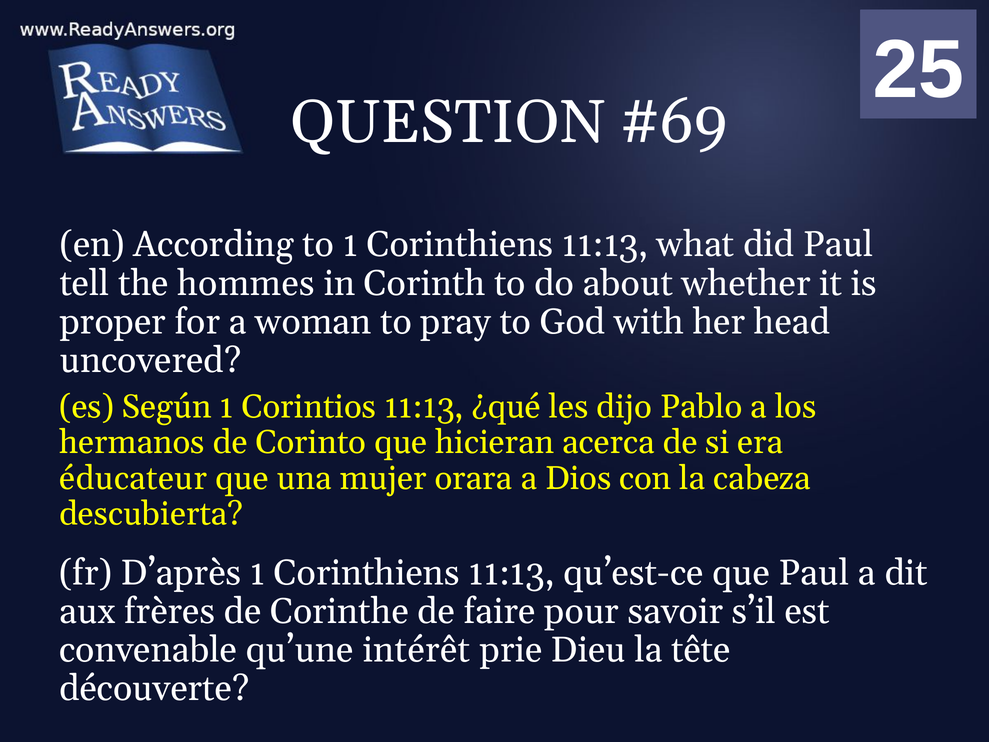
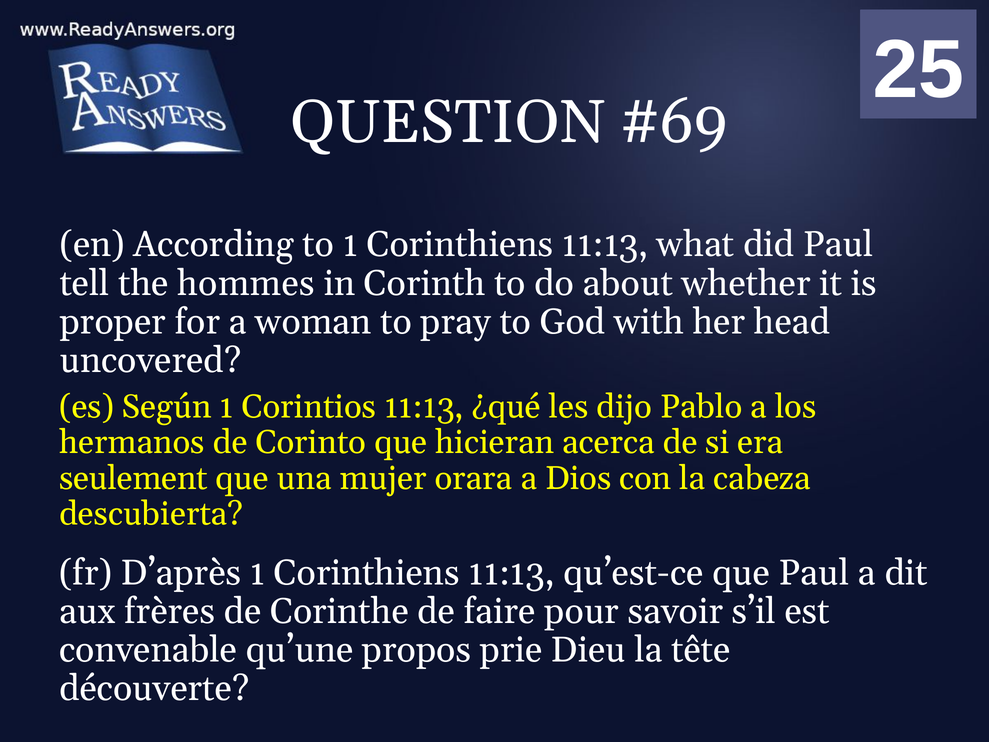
éducateur: éducateur -> seulement
intérêt: intérêt -> propos
